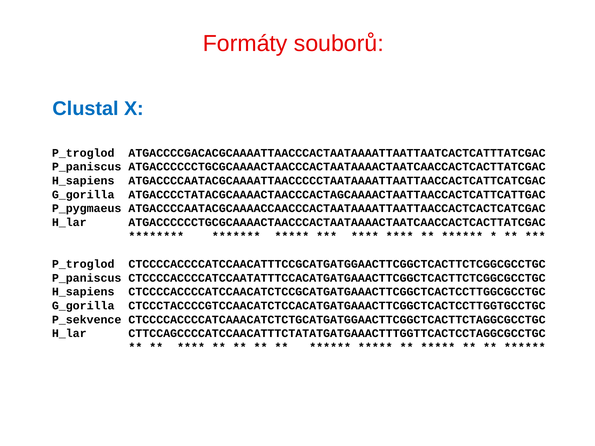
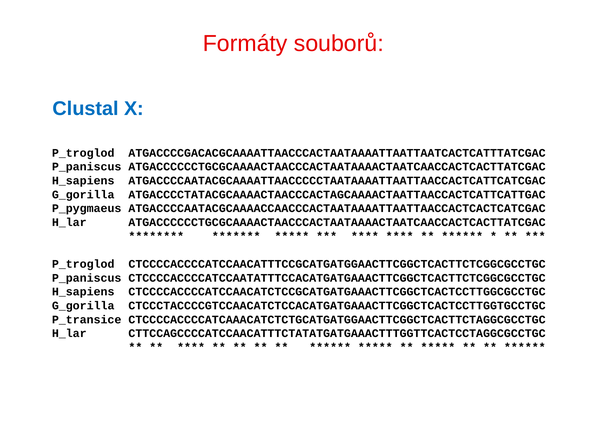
P_sekvence: P_sekvence -> P_transice
